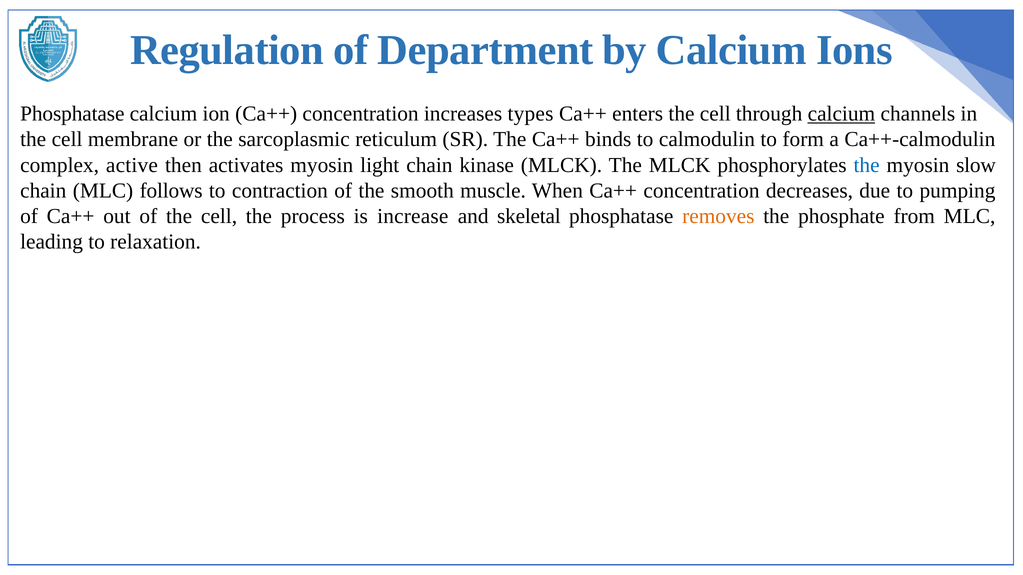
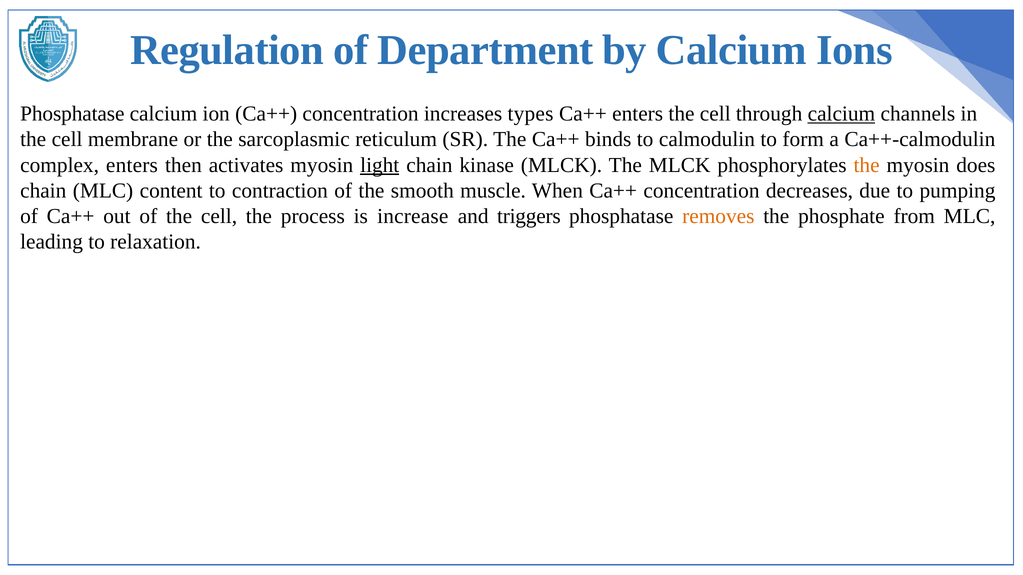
complex active: active -> enters
light underline: none -> present
the at (867, 165) colour: blue -> orange
slow: slow -> does
follows: follows -> content
skeletal: skeletal -> triggers
